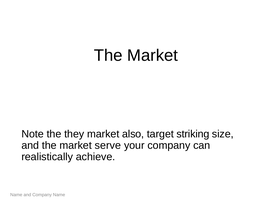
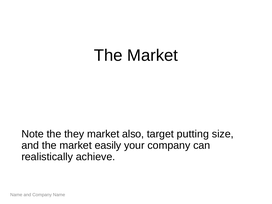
striking: striking -> putting
serve: serve -> easily
